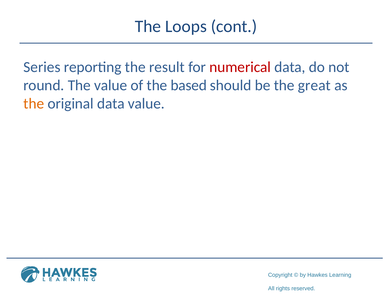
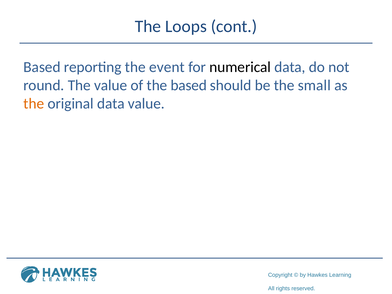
Series at (42, 67): Series -> Based
result: result -> event
numerical colour: red -> black
great: great -> small
